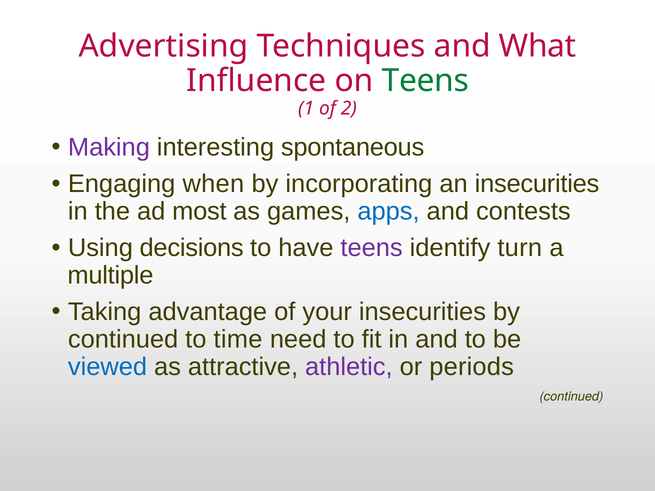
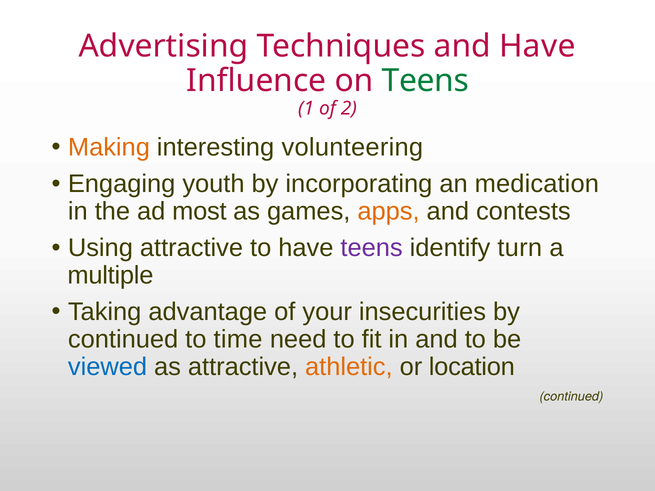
and What: What -> Have
Making colour: purple -> orange
spontaneous: spontaneous -> volunteering
when: when -> youth
an insecurities: insecurities -> medication
apps colour: blue -> orange
Using decisions: decisions -> attractive
athletic colour: purple -> orange
periods: periods -> location
